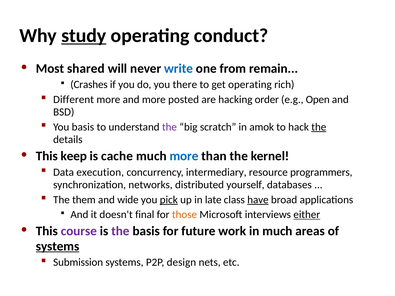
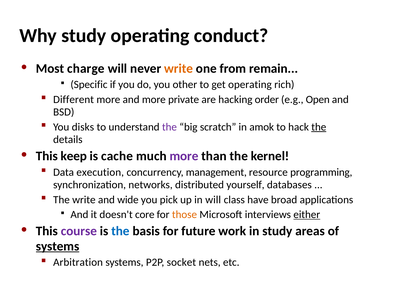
study at (84, 36) underline: present -> none
shared: shared -> charge
write at (179, 69) colour: blue -> orange
Crashes: Crashes -> Specific
there: there -> other
posted: posted -> private
You basis: basis -> disks
more at (184, 156) colour: blue -> purple
intermediary: intermediary -> management
programmers: programmers -> programming
The them: them -> write
pick underline: present -> none
in late: late -> will
have underline: present -> none
final: final -> core
the at (120, 231) colour: purple -> blue
in much: much -> study
Submission: Submission -> Arbitration
design: design -> socket
